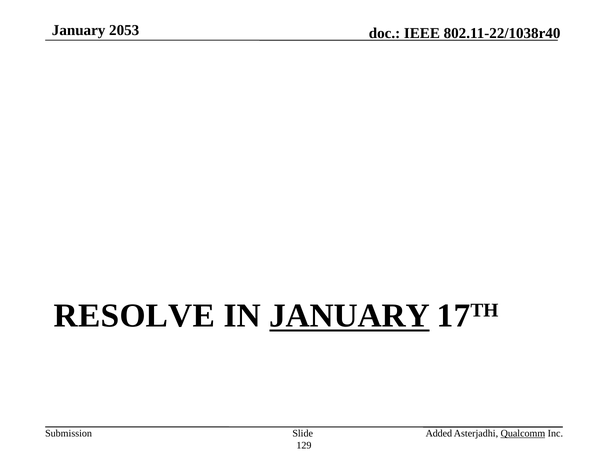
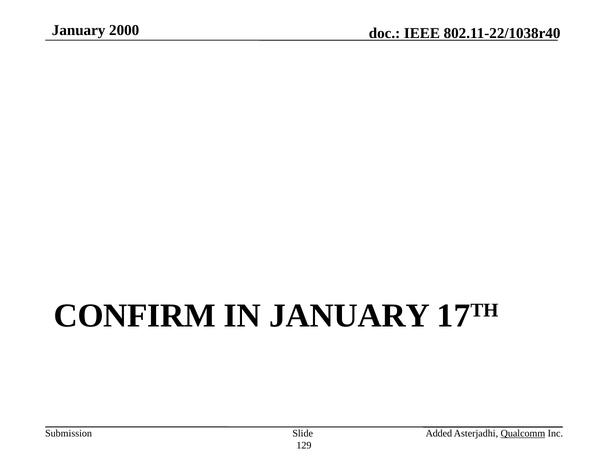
2053: 2053 -> 2000
RESOLVE: RESOLVE -> CONFIRM
JANUARY at (350, 316) underline: present -> none
